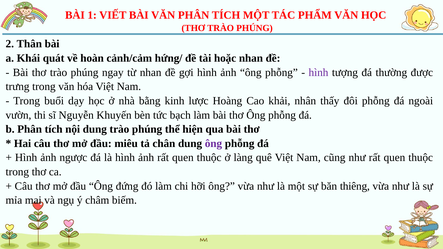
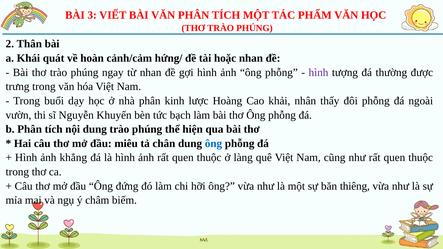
1: 1 -> 3
nhà bằng: bằng -> phân
ông at (213, 144) colour: purple -> blue
ngược: ngược -> khẳng
